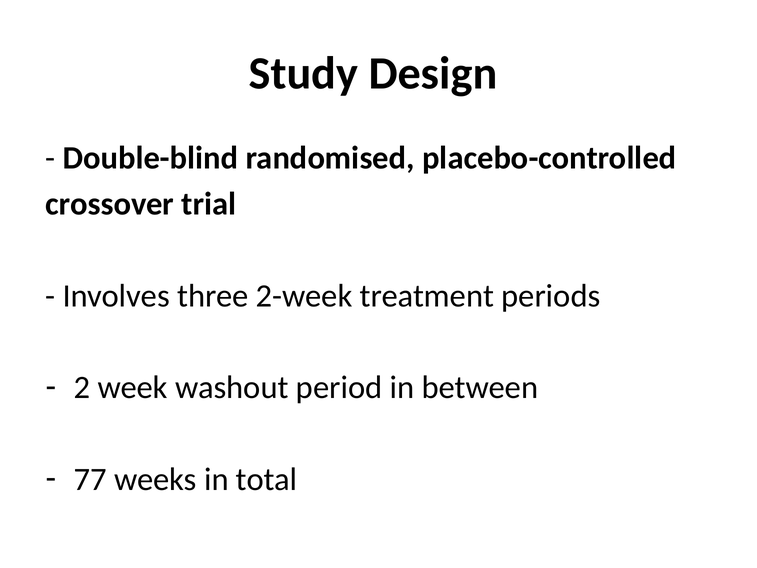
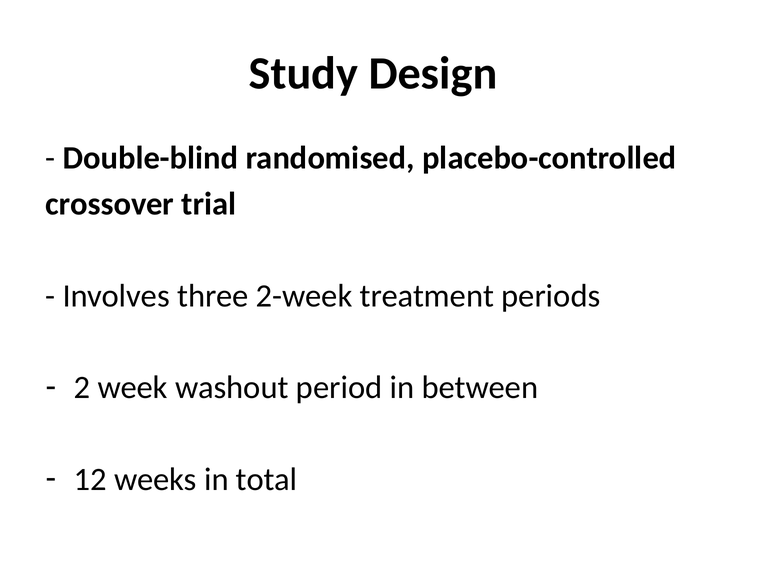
77: 77 -> 12
